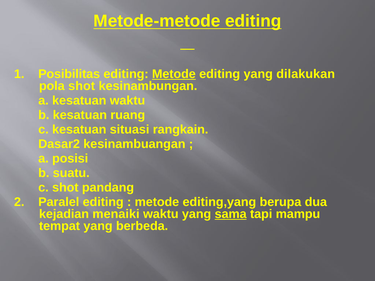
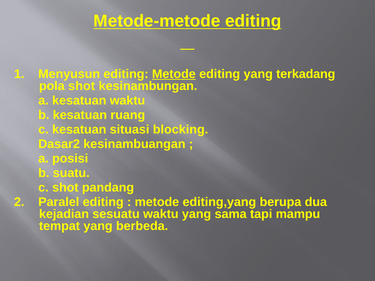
Posibilitas: Posibilitas -> Menyusun
dilakukan: dilakukan -> terkadang
rangkain: rangkain -> blocking
menaiki: menaiki -> sesuatu
sama underline: present -> none
